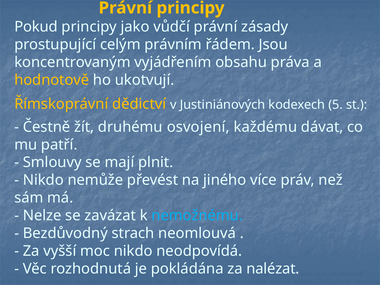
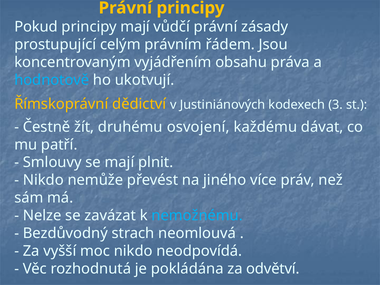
principy jako: jako -> mají
hodnotově colour: yellow -> light blue
5: 5 -> 3
nalézat: nalézat -> odvětví
